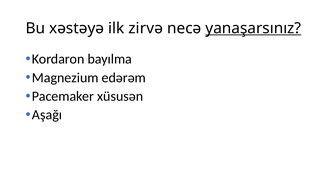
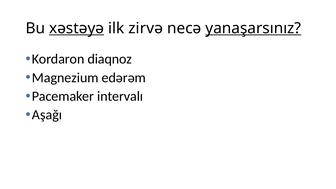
xəstəyə underline: none -> present
bayılma: bayılma -> diaqnoz
xüsusən: xüsusən -> intervalı
